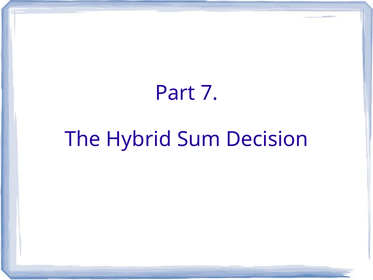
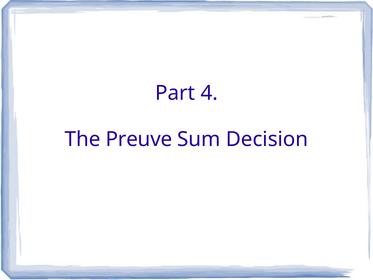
7: 7 -> 4
Hybrid: Hybrid -> Preuve
